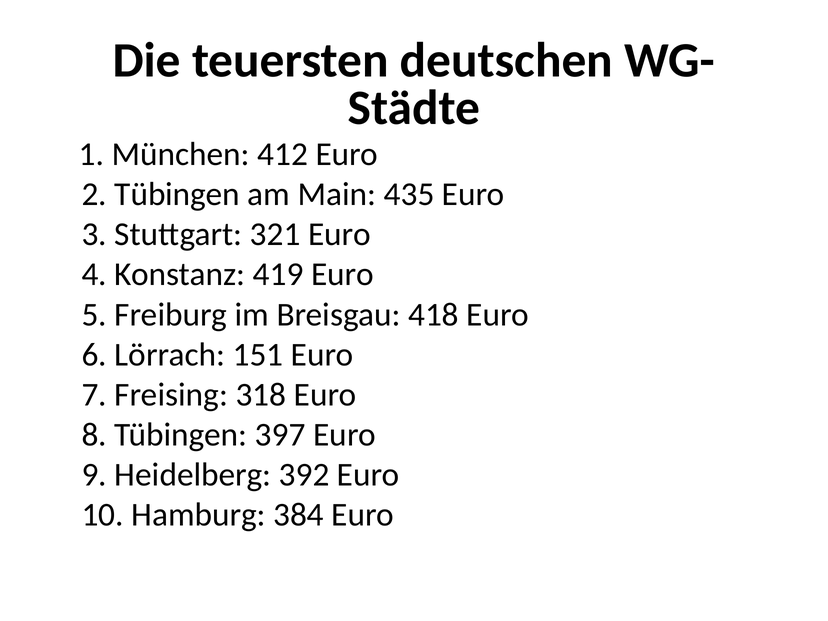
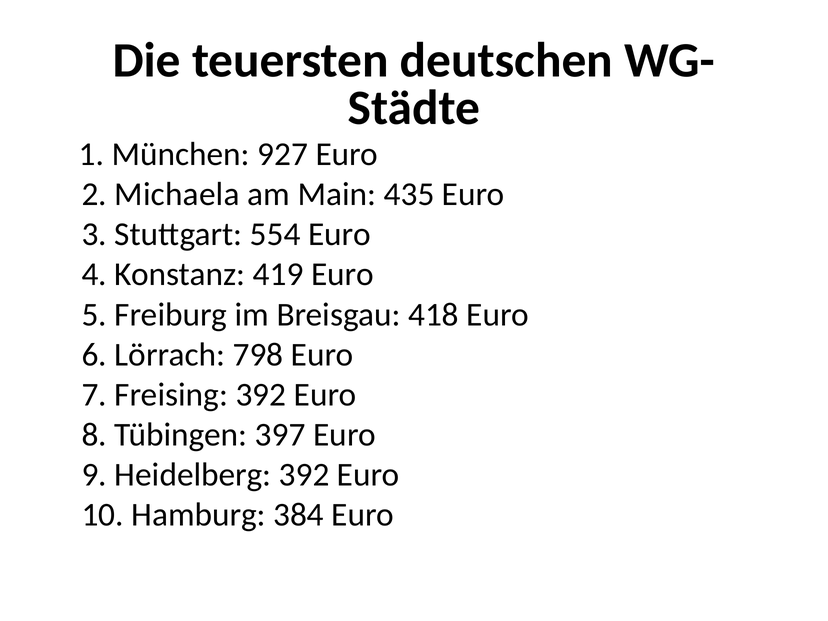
412: 412 -> 927
2 Tübingen: Tübingen -> Michaela
321: 321 -> 554
151: 151 -> 798
Freising 318: 318 -> 392
